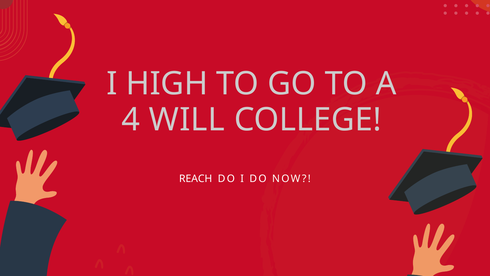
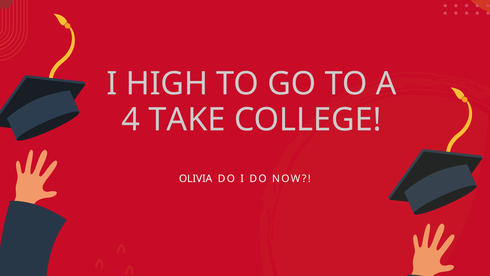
WILL: WILL -> TAKE
REACH: REACH -> OLIVIA
